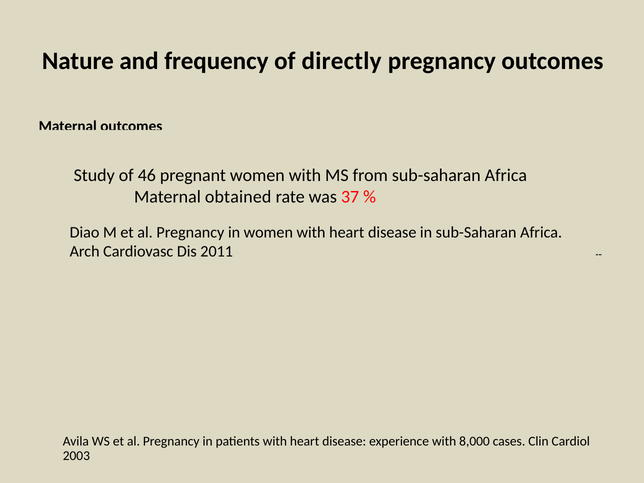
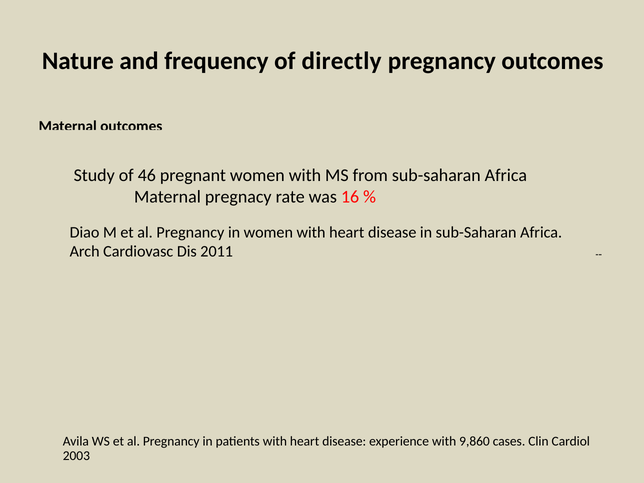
obtained: obtained -> pregnacy
37: 37 -> 16
8,000: 8,000 -> 9,860
